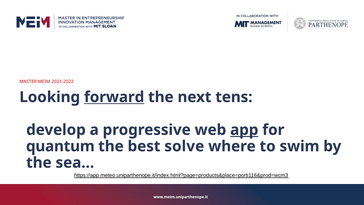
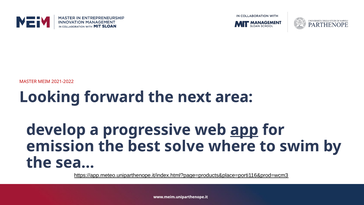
forward underline: present -> none
tens: tens -> area
quantum: quantum -> emission
